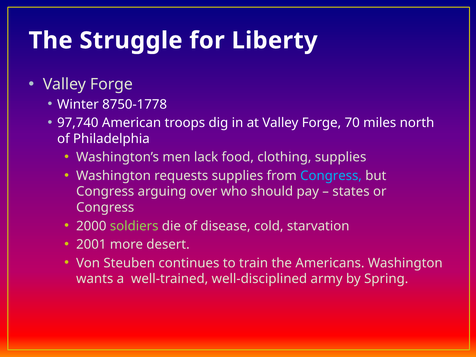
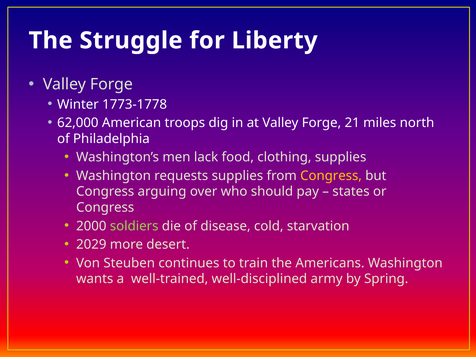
8750-1778: 8750-1778 -> 1773-1778
97,740: 97,740 -> 62,000
70: 70 -> 21
Congress at (331, 176) colour: light blue -> yellow
2001: 2001 -> 2029
